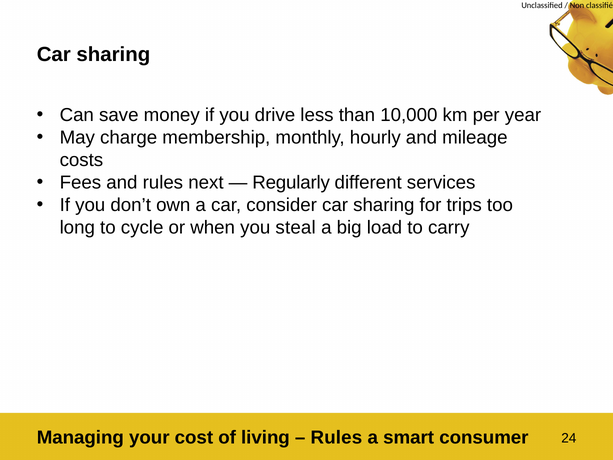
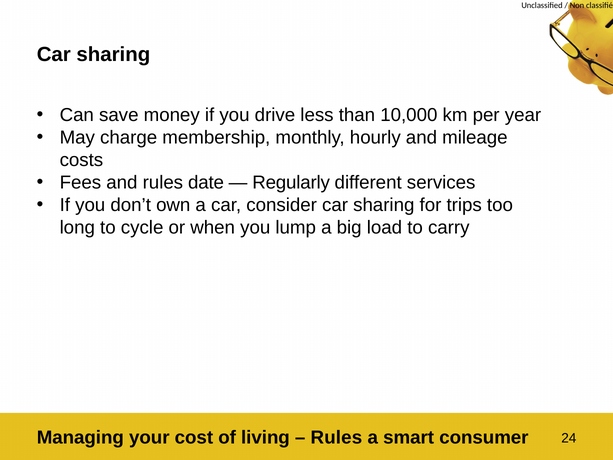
next: next -> date
steal: steal -> lump
